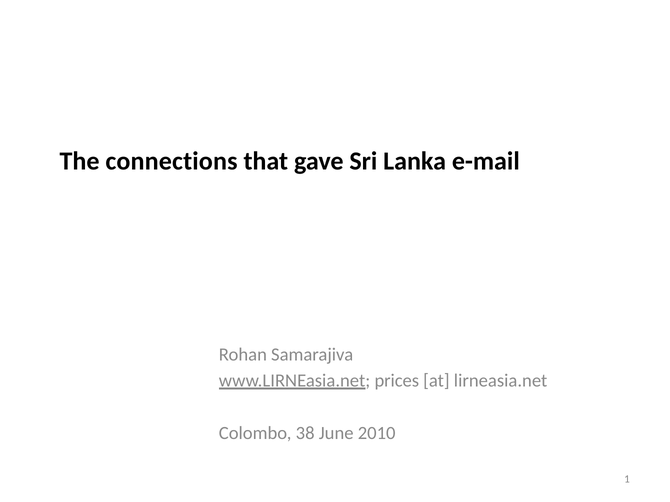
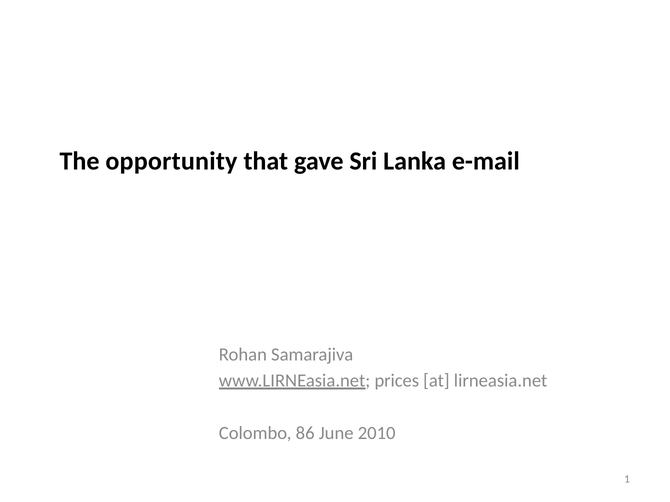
connections: connections -> opportunity
38: 38 -> 86
